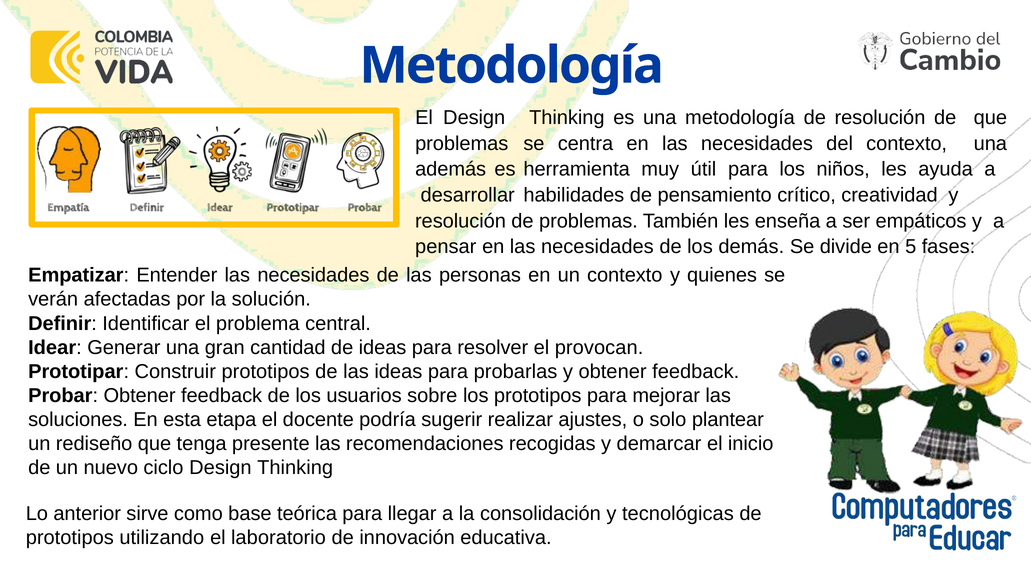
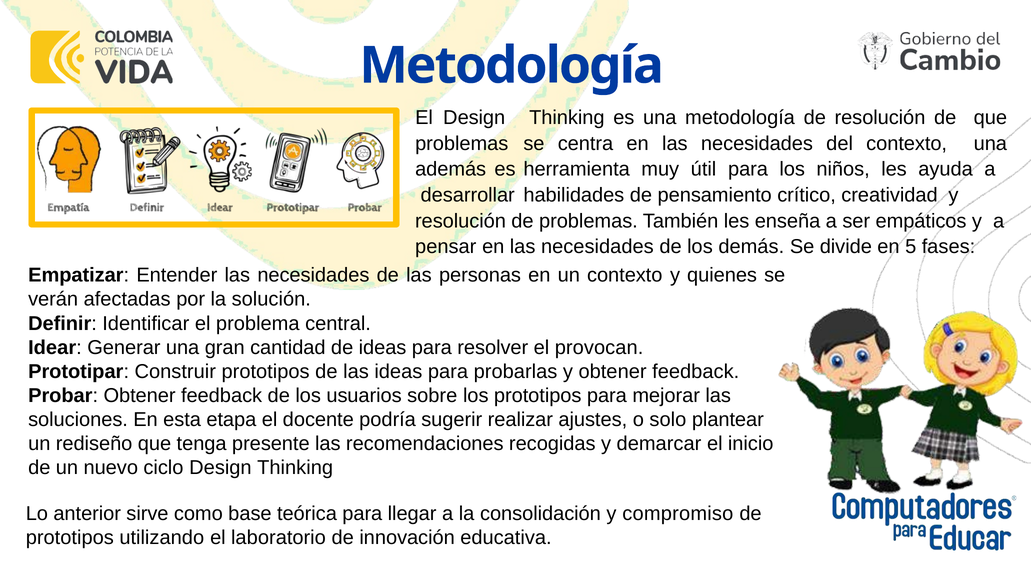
tecnológicas: tecnológicas -> compromiso
